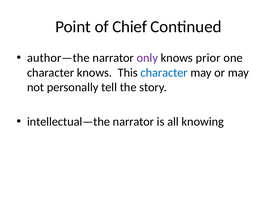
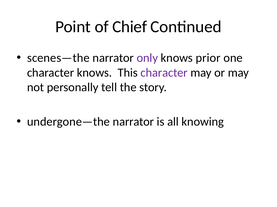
author—the: author—the -> scenes—the
character at (164, 73) colour: blue -> purple
intellectual—the: intellectual—the -> undergone—the
